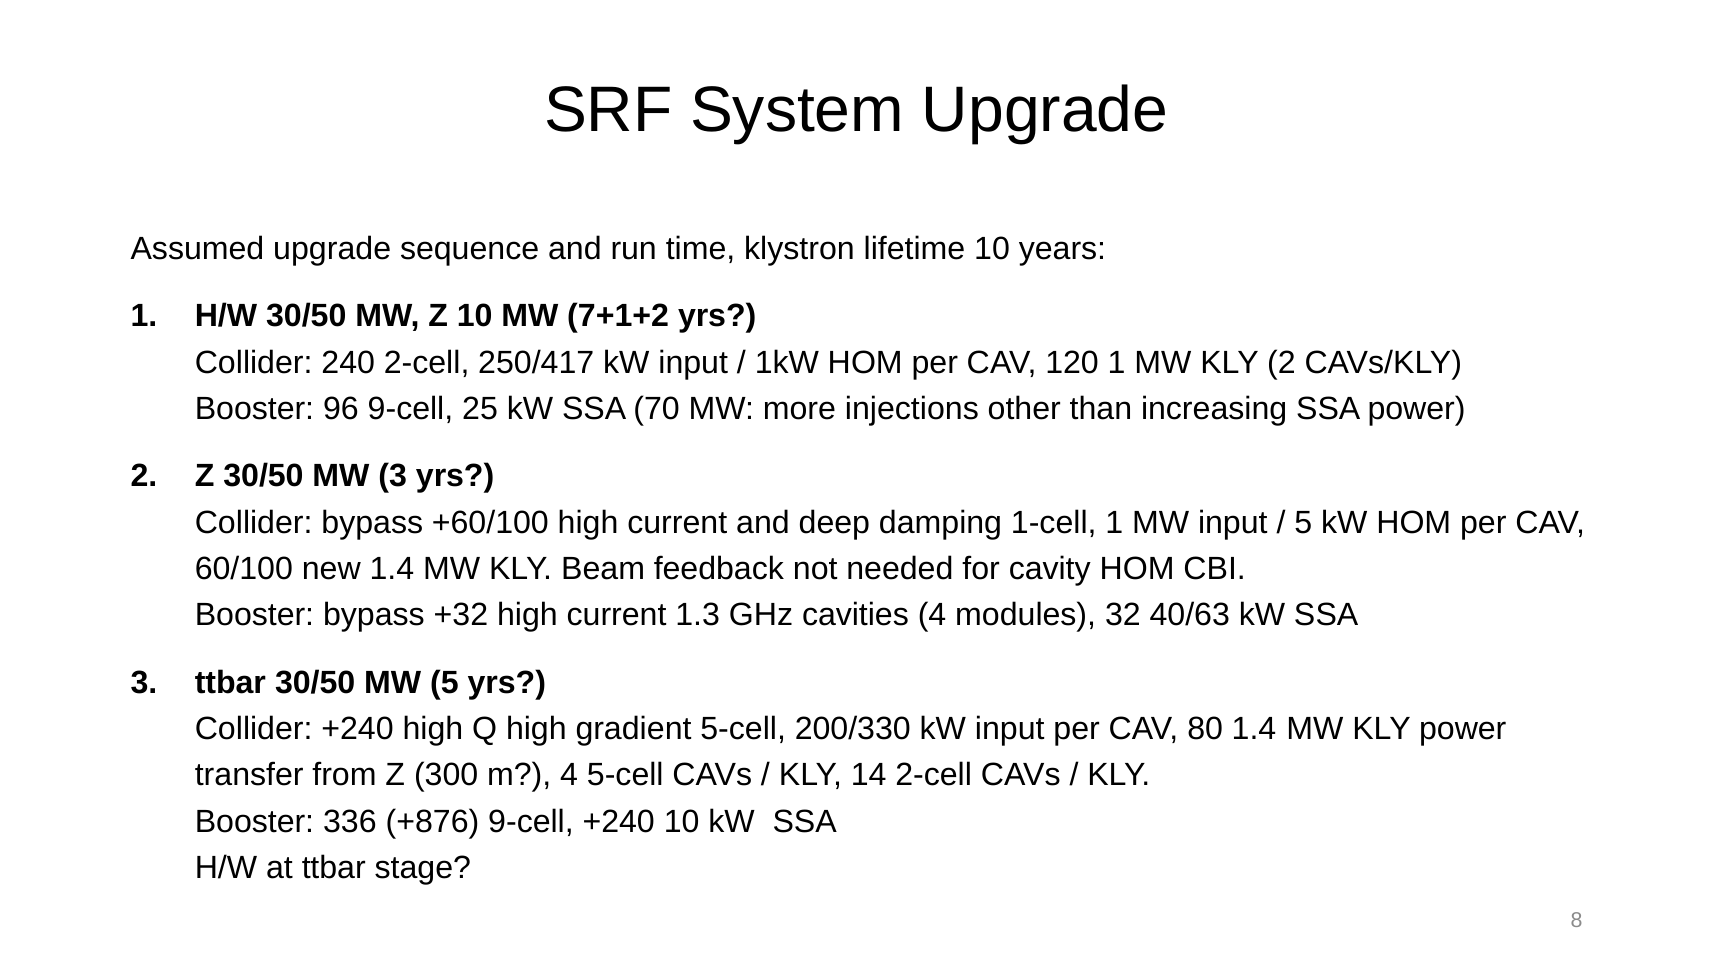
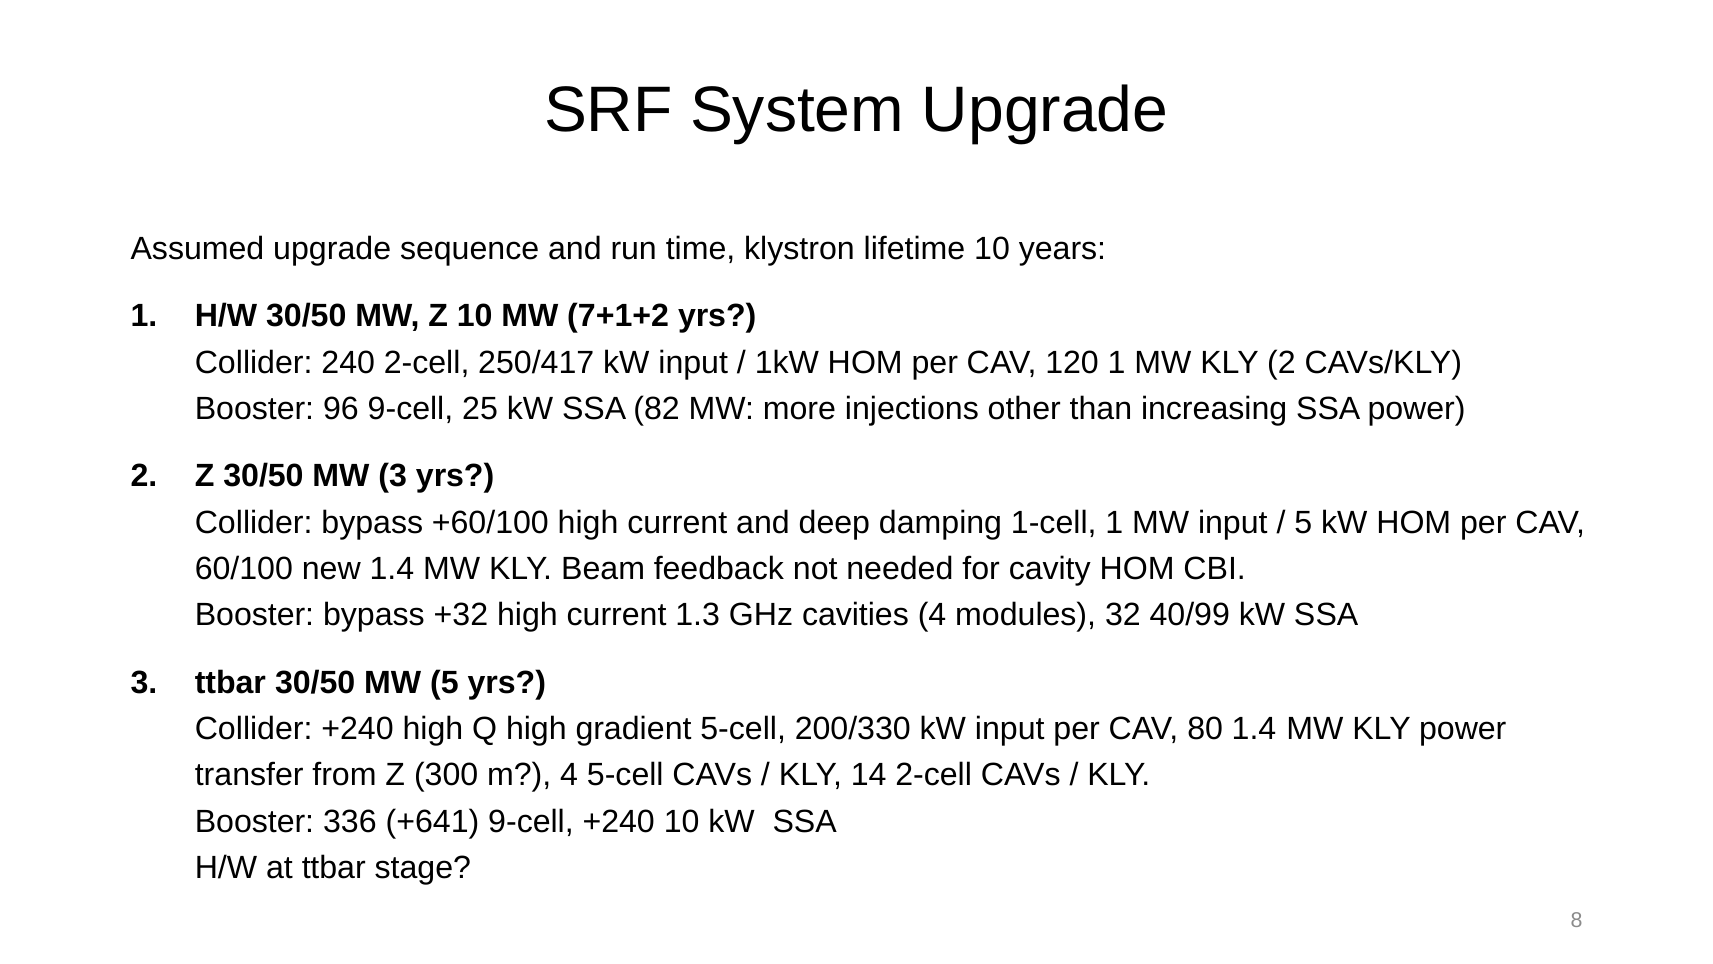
70: 70 -> 82
40/63: 40/63 -> 40/99
+876: +876 -> +641
